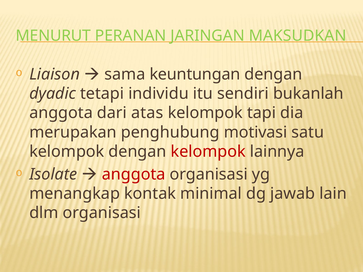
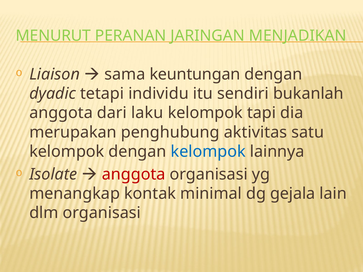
MAKSUDKAN: MAKSUDKAN -> MENJADIKAN
atas: atas -> laku
motivasi: motivasi -> aktivitas
kelompok at (208, 152) colour: red -> blue
jawab: jawab -> gejala
